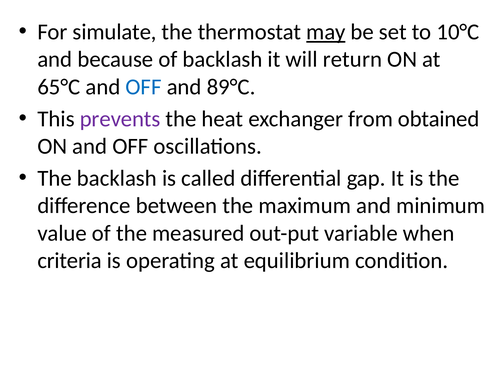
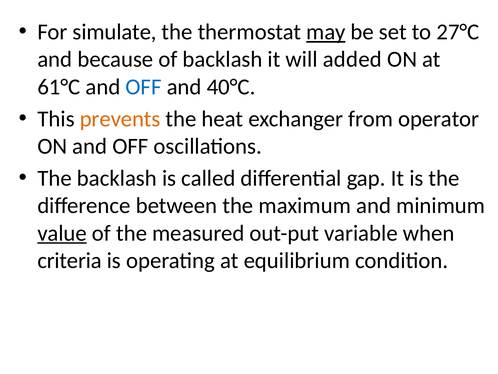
10°C: 10°C -> 27°C
return: return -> added
65°C: 65°C -> 61°C
89°C: 89°C -> 40°C
prevents colour: purple -> orange
obtained: obtained -> operator
value underline: none -> present
